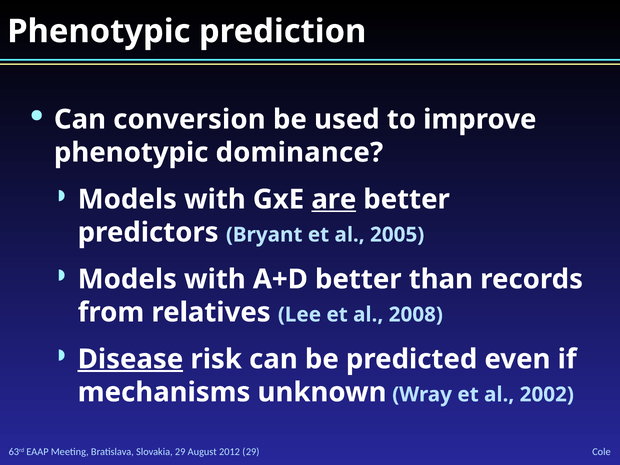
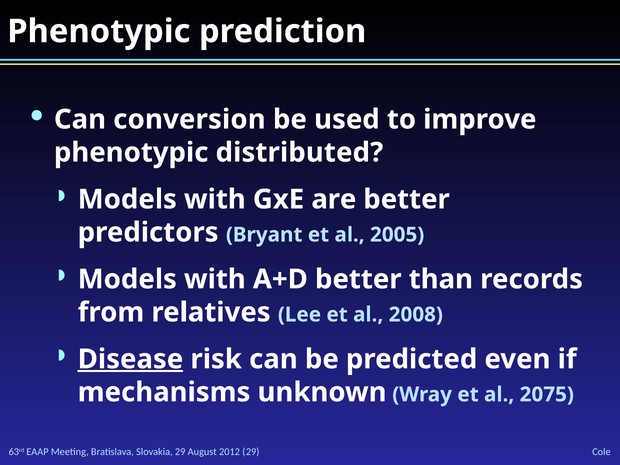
dominance: dominance -> distributed
are underline: present -> none
2002: 2002 -> 2075
